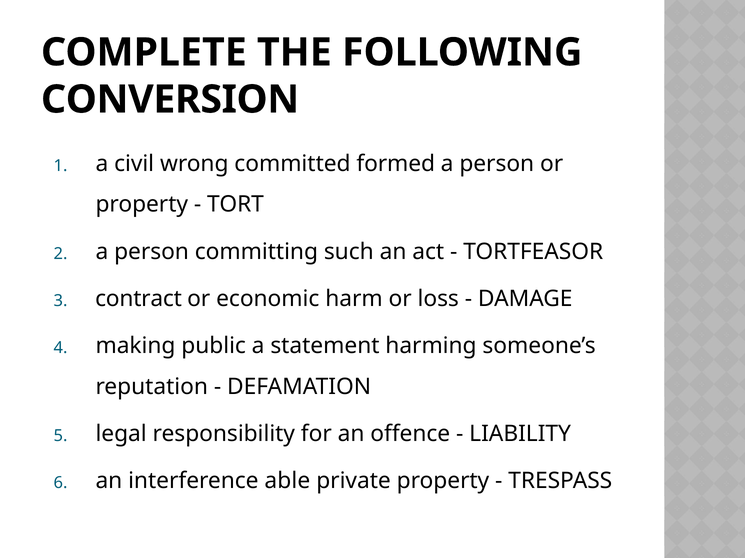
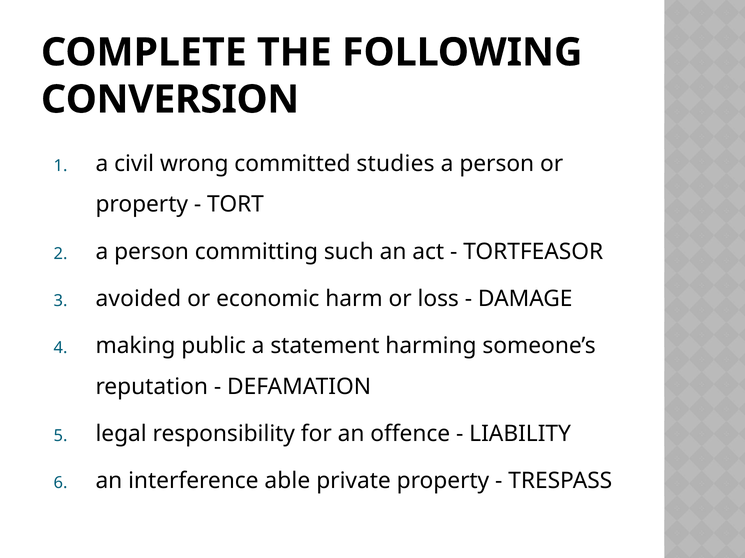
formed: formed -> studies
contract: contract -> avoided
